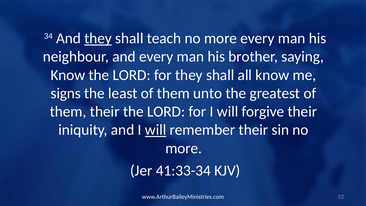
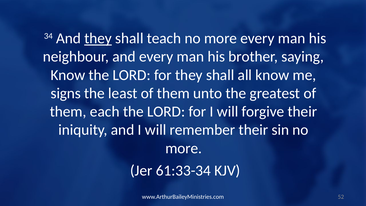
them their: their -> each
will at (156, 130) underline: present -> none
41:33-34: 41:33-34 -> 61:33-34
